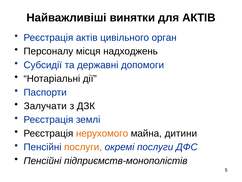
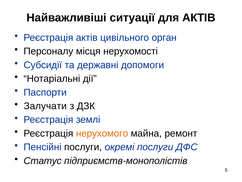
винятки: винятки -> ситуації
надходжень: надходжень -> нерухомості
дитини: дитини -> ремонт
послуги at (83, 147) colour: orange -> black
Пенсійні at (43, 160): Пенсійні -> Статус
